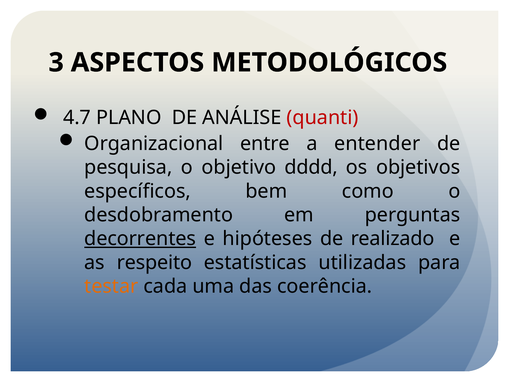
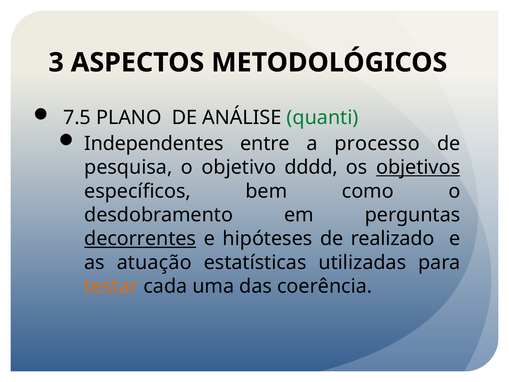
4.7: 4.7 -> 7.5
quanti colour: red -> green
Organizacional: Organizacional -> Independentes
entender: entender -> processo
objetivos underline: none -> present
respeito: respeito -> atuação
